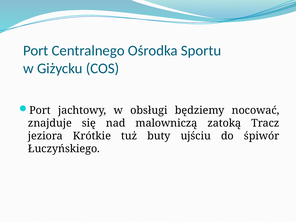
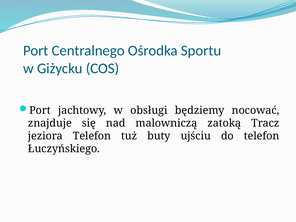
jeziora Krótkie: Krótkie -> Telefon
do śpiwór: śpiwór -> telefon
